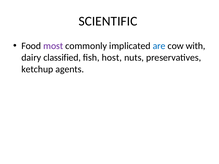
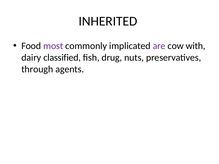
SCIENTIFIC: SCIENTIFIC -> INHERITED
are colour: blue -> purple
host: host -> drug
ketchup: ketchup -> through
